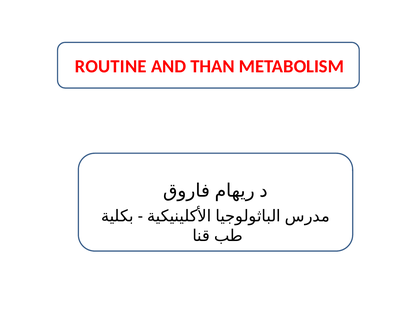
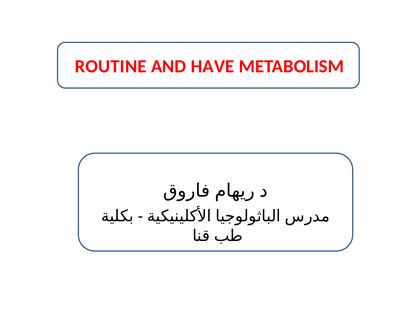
THAN: THAN -> HAVE
